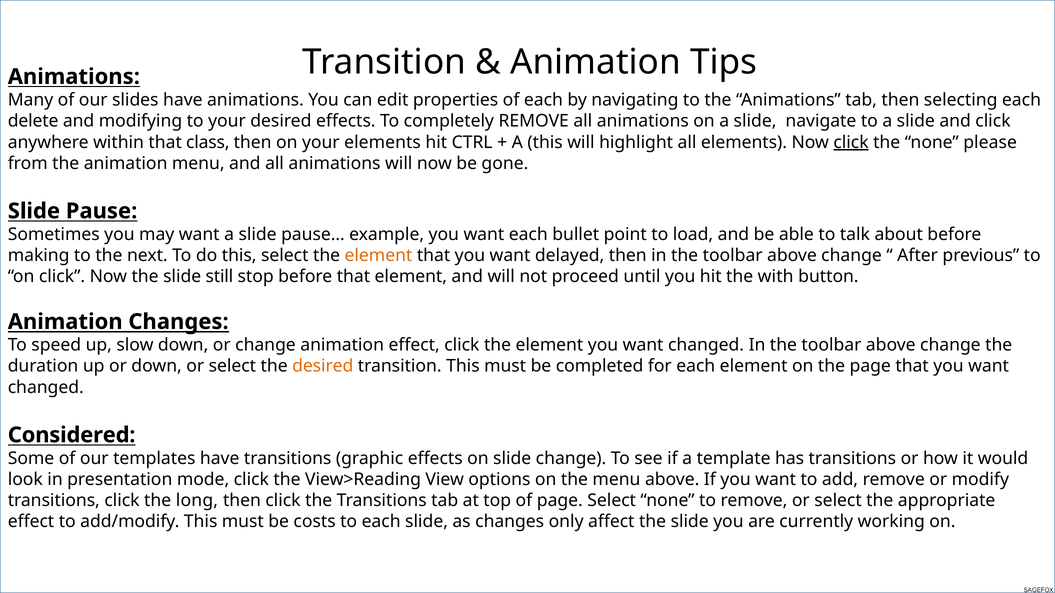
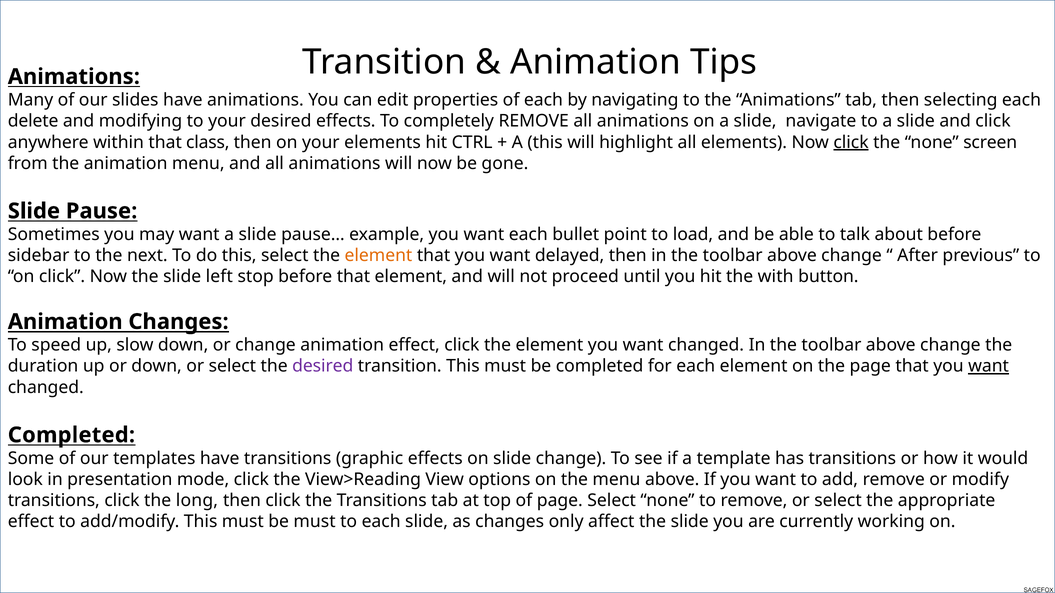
please: please -> screen
making: making -> sidebar
still: still -> left
desired at (323, 366) colour: orange -> purple
want at (989, 366) underline: none -> present
Considered at (72, 435): Considered -> Completed
be costs: costs -> must
